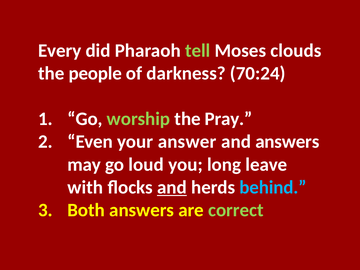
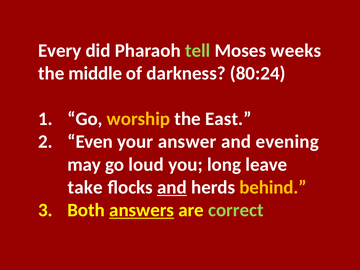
clouds: clouds -> weeks
people: people -> middle
70:24: 70:24 -> 80:24
worship colour: light green -> yellow
Pray: Pray -> East
and answers: answers -> evening
with: with -> take
behind colour: light blue -> yellow
answers at (142, 210) underline: none -> present
